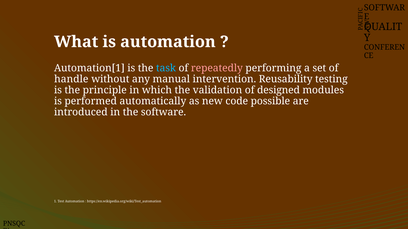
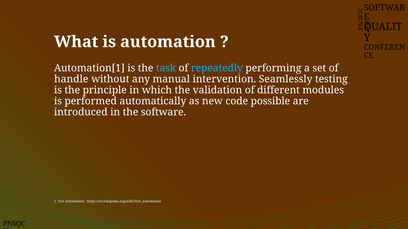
repeatedly colour: pink -> light blue
Reusability: Reusability -> Seamlessly
designed: designed -> different
